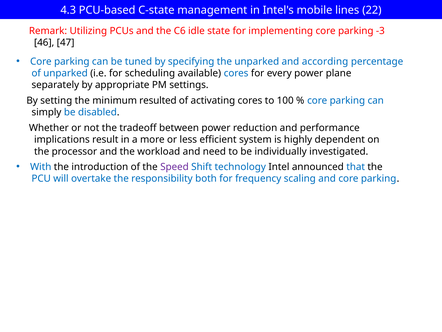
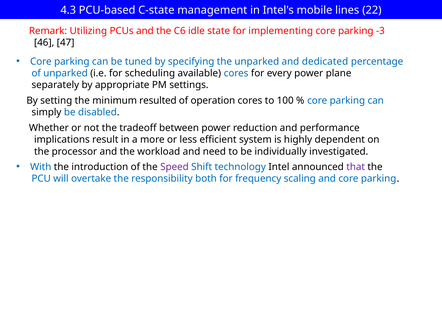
according: according -> dedicated
activating: activating -> operation
that colour: blue -> purple
